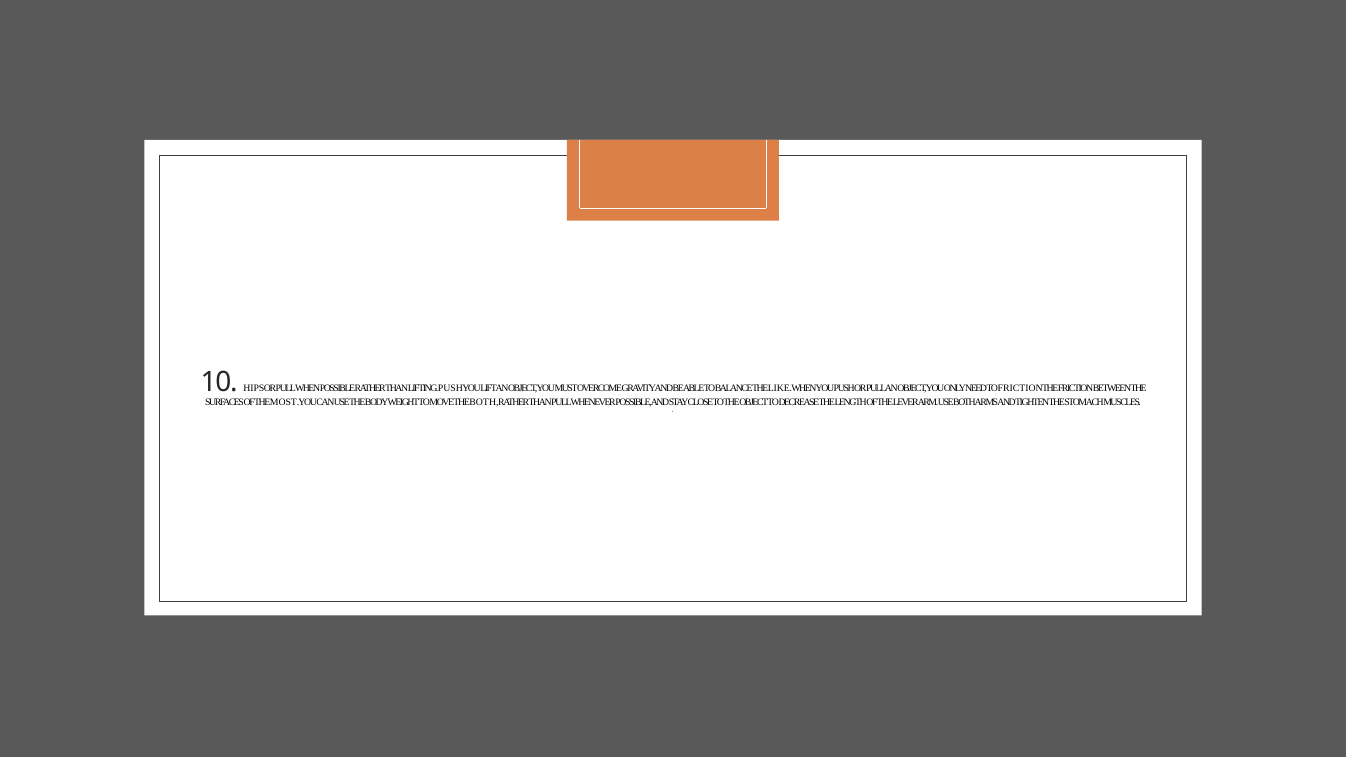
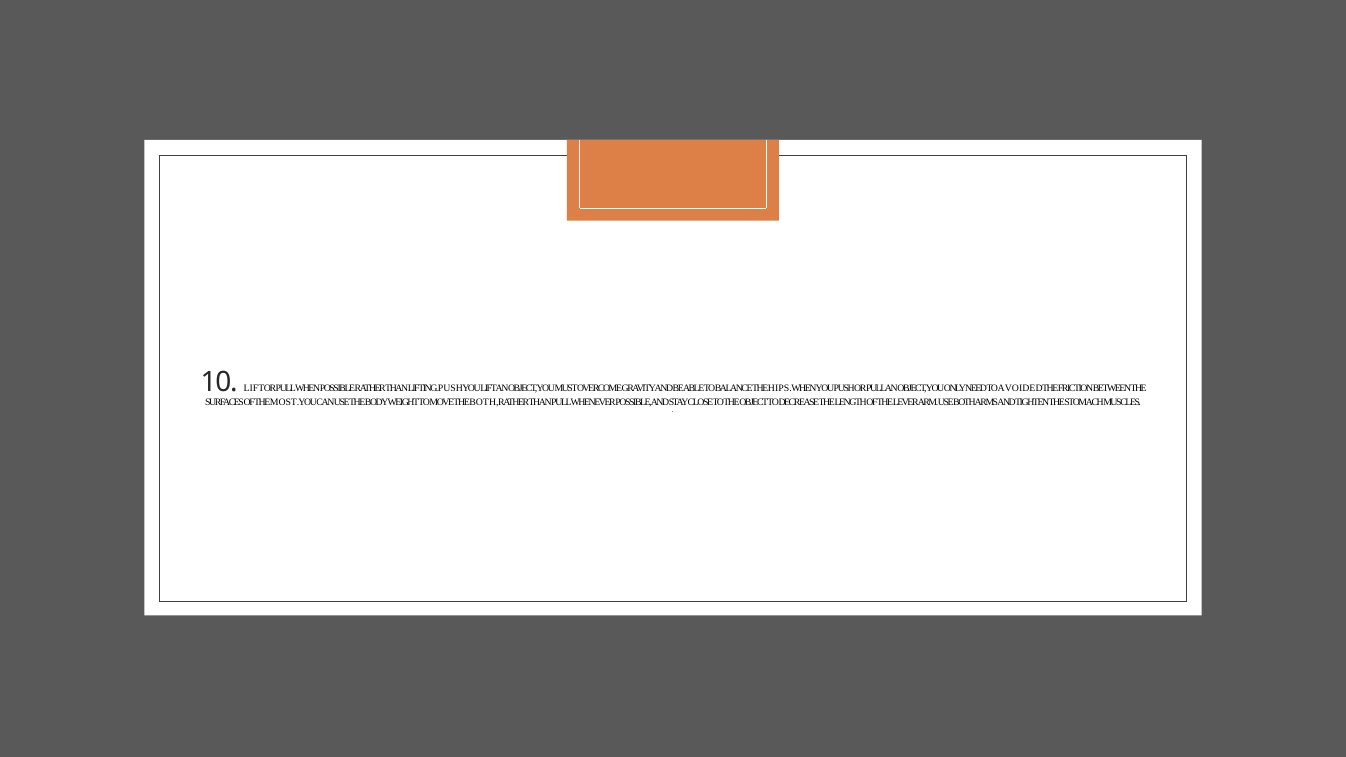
HIPS at (254, 389): HIPS -> LIFT
LIKE: LIKE -> HIPS
TO FRICTION: FRICTION -> AVOIDED
